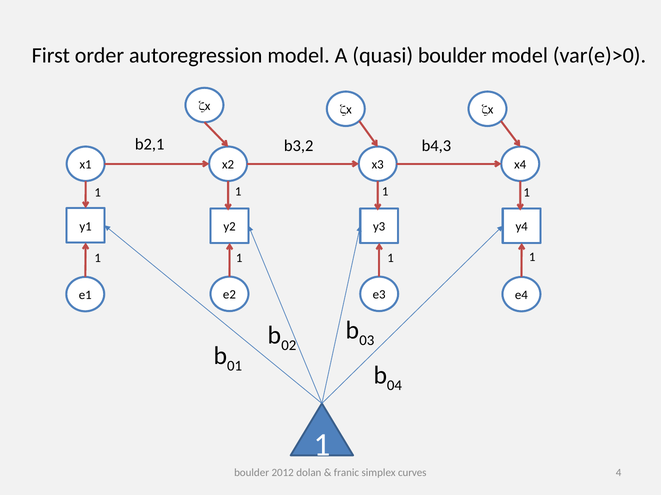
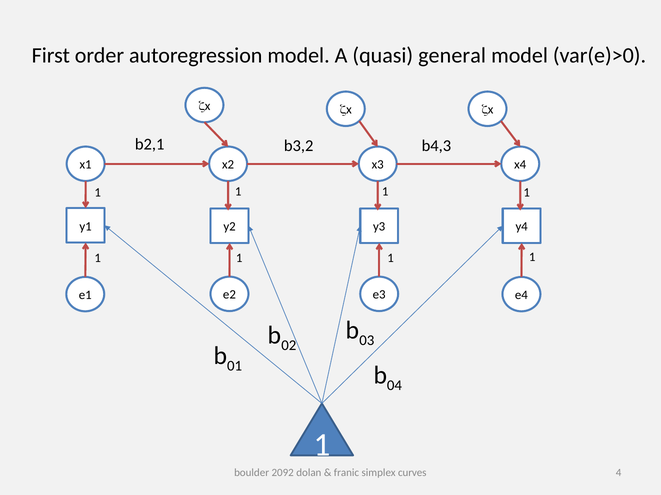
quasi boulder: boulder -> general
2012: 2012 -> 2092
